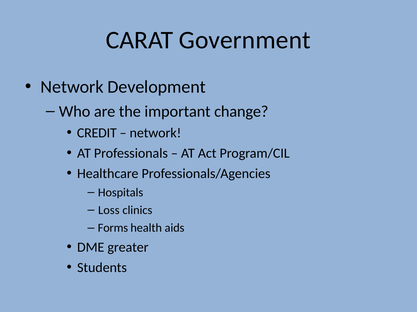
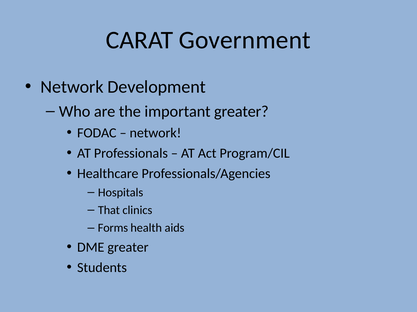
important change: change -> greater
CREDIT: CREDIT -> FODAC
Loss: Loss -> That
